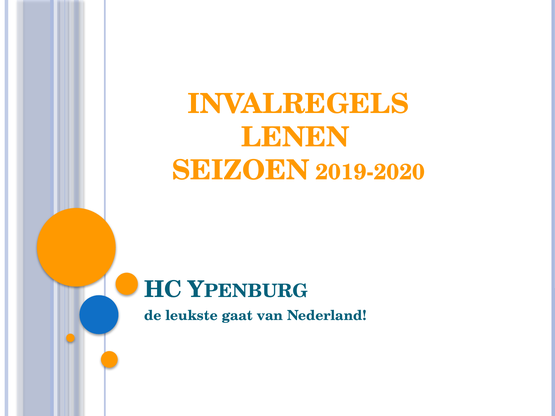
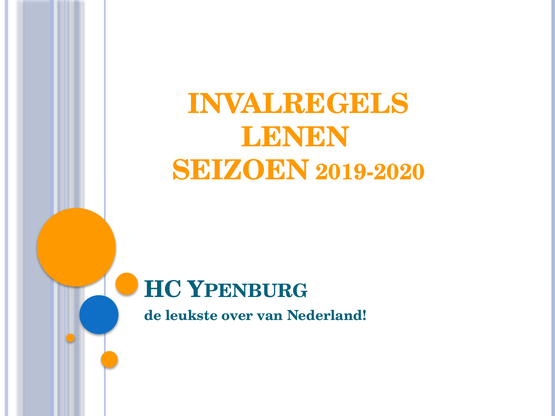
gaat: gaat -> over
